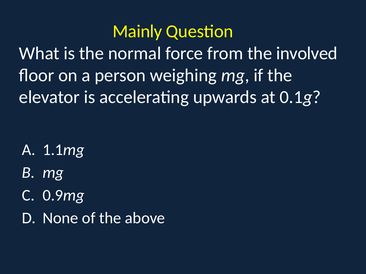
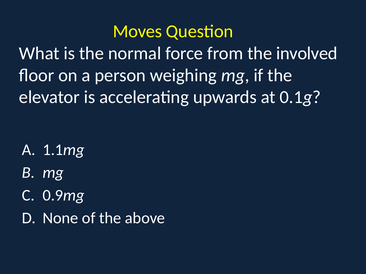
Mainly: Mainly -> Moves
